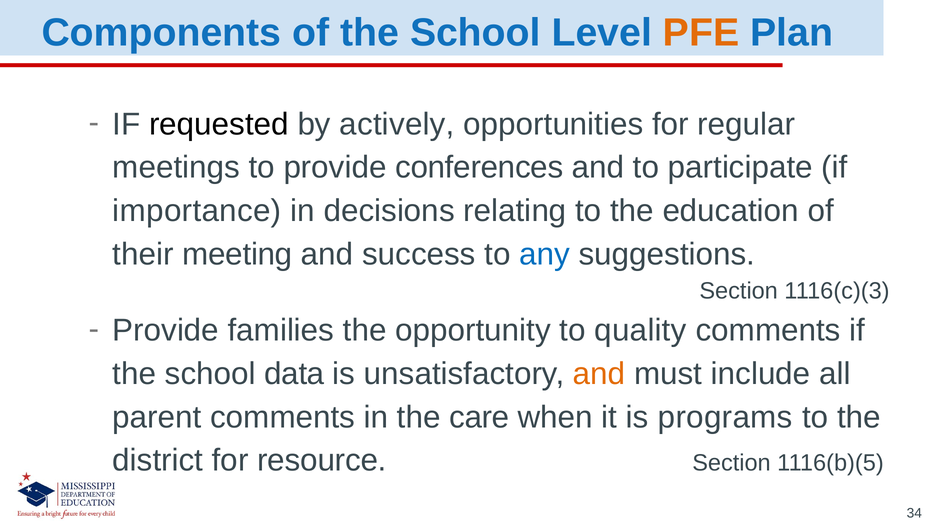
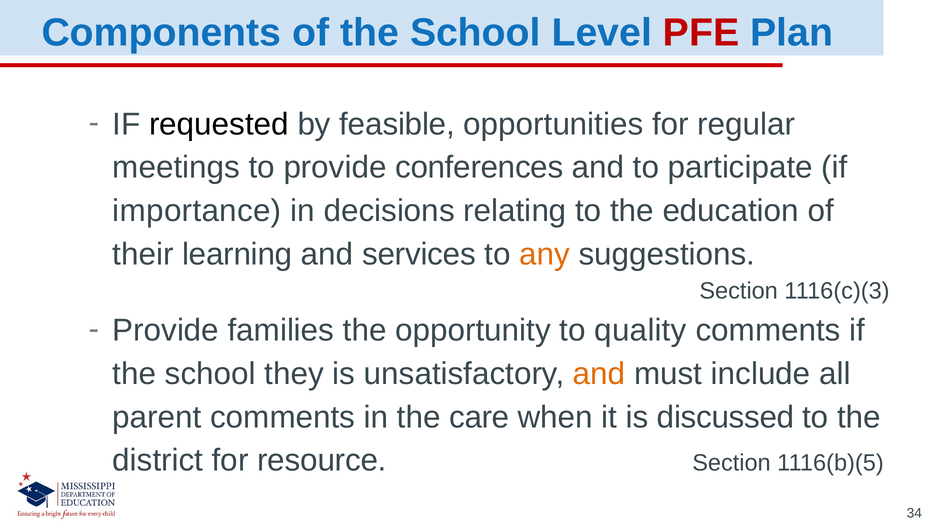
PFE colour: orange -> red
actively: actively -> feasible
meeting: meeting -> learning
success: success -> services
any colour: blue -> orange
data: data -> they
programs: programs -> discussed
